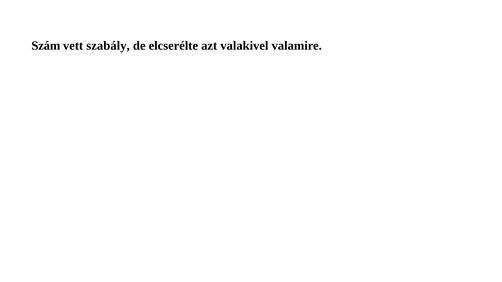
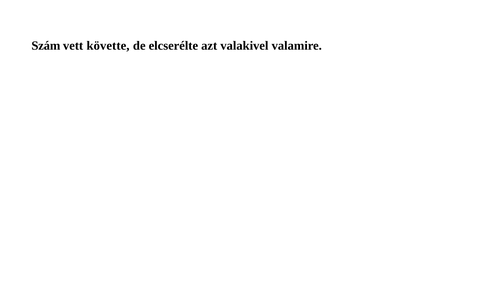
szabály: szabály -> követte
